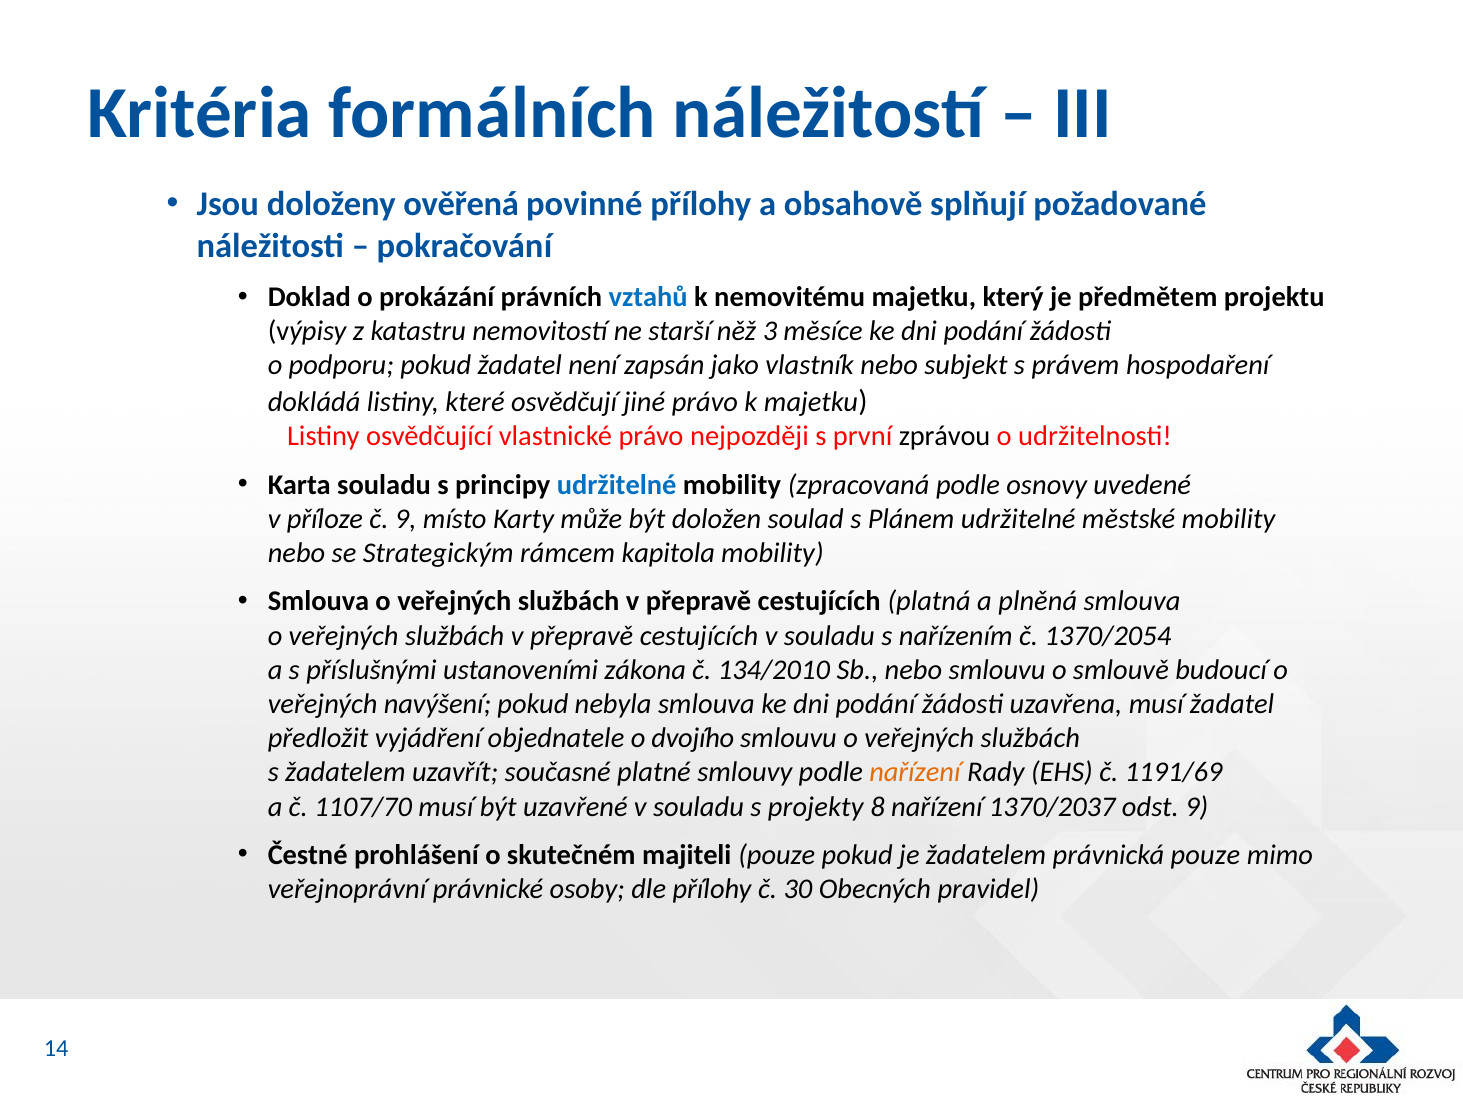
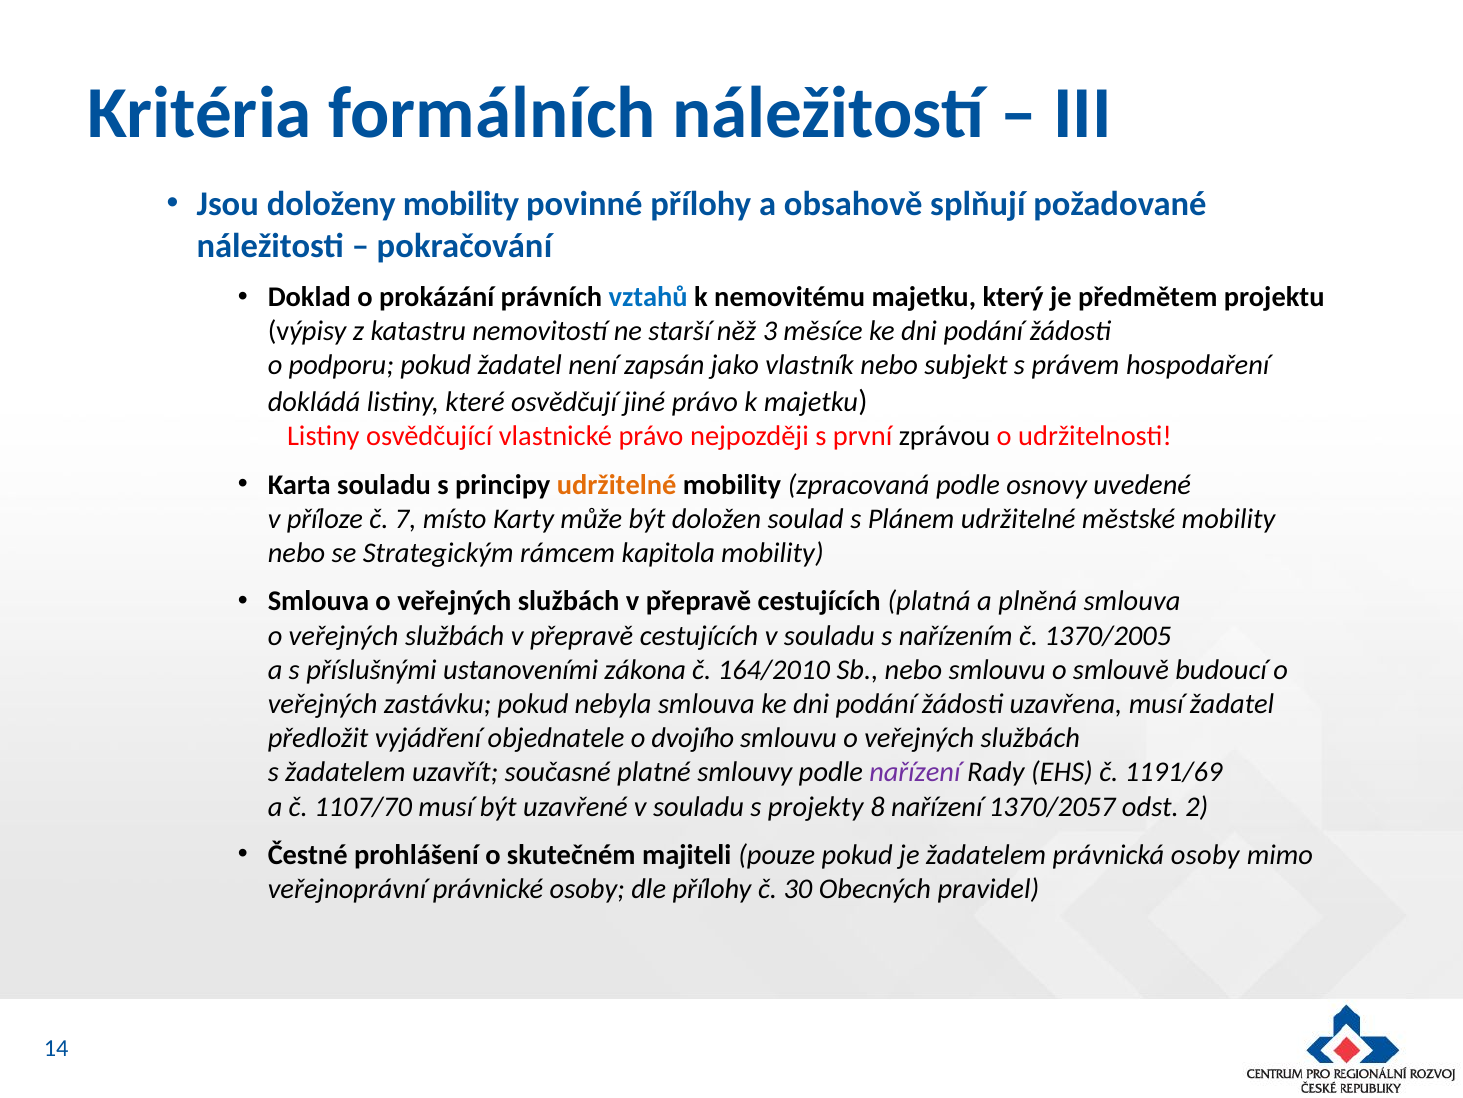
doloženy ověřená: ověřená -> mobility
udržitelné at (617, 484) colour: blue -> orange
č 9: 9 -> 7
1370/2054: 1370/2054 -> 1370/2005
134/2010: 134/2010 -> 164/2010
navýšení: navýšení -> zastávku
nařízení at (915, 772) colour: orange -> purple
1370/2037: 1370/2037 -> 1370/2057
odst 9: 9 -> 2
právnická pouze: pouze -> osoby
